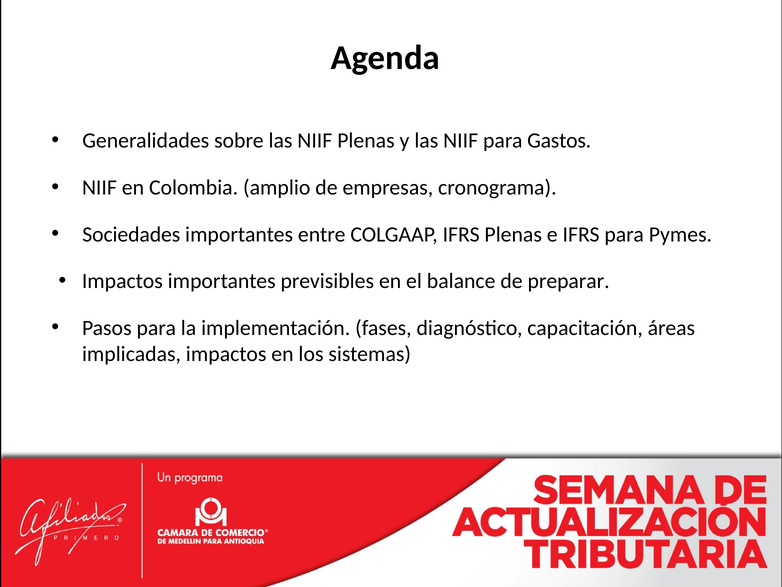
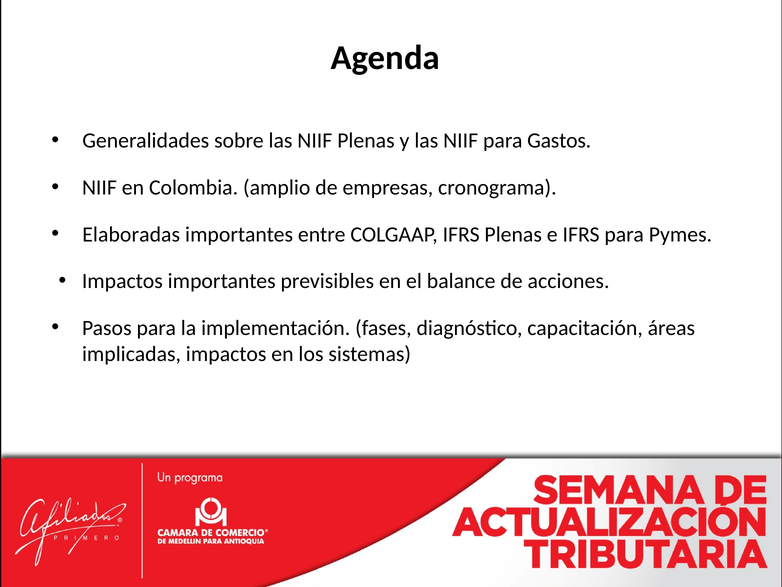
Sociedades: Sociedades -> Elaboradas
preparar: preparar -> acciones
